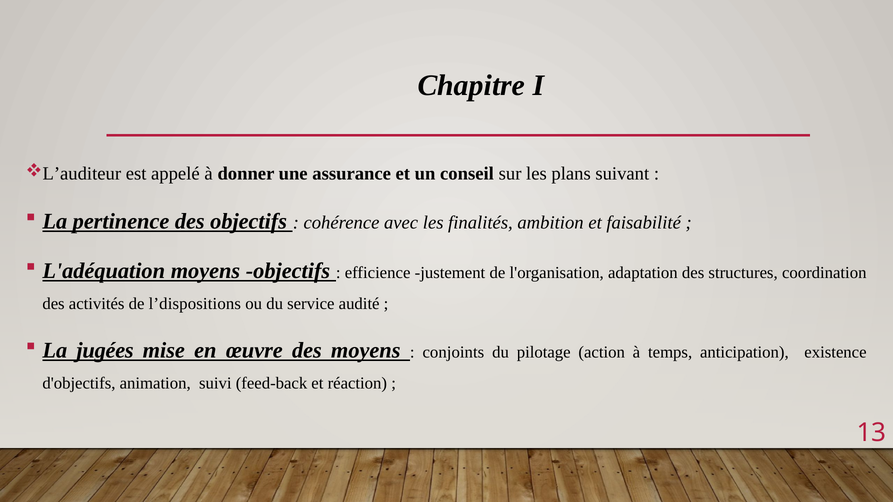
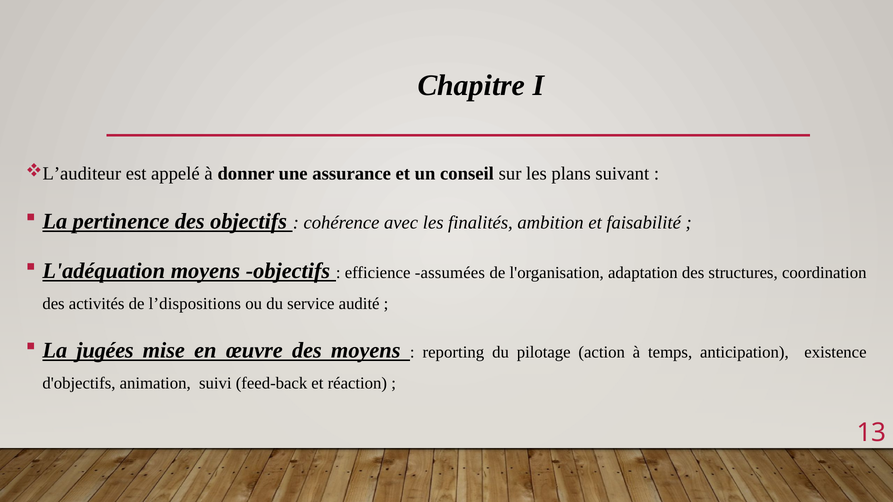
justement: justement -> assumées
conjoints: conjoints -> reporting
